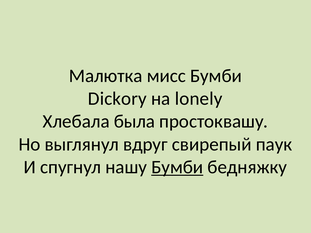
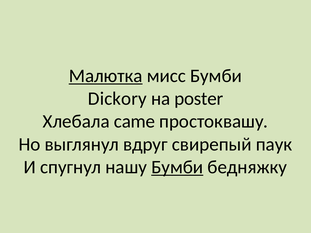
Малютка underline: none -> present
lonely: lonely -> poster
была: была -> came
